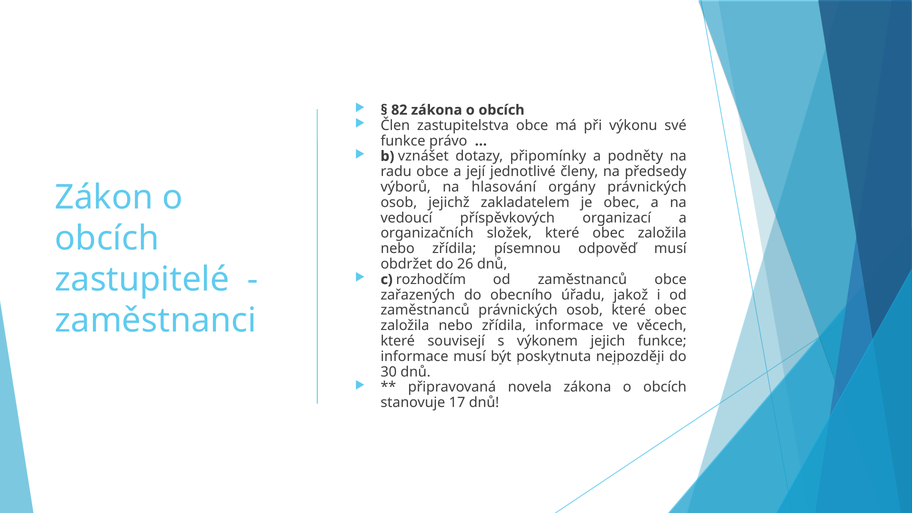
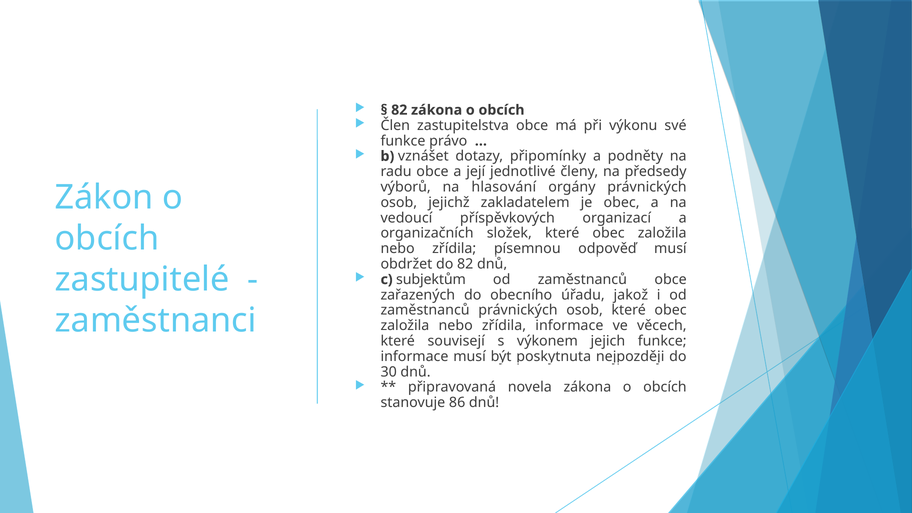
do 26: 26 -> 82
rozhodčím: rozhodčím -> subjektům
17: 17 -> 86
